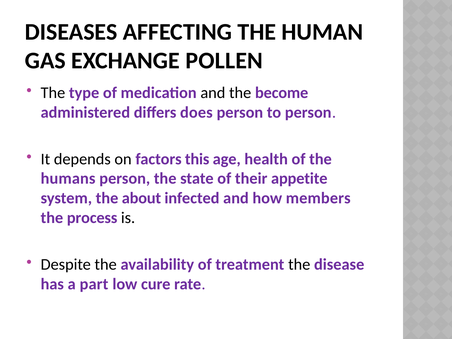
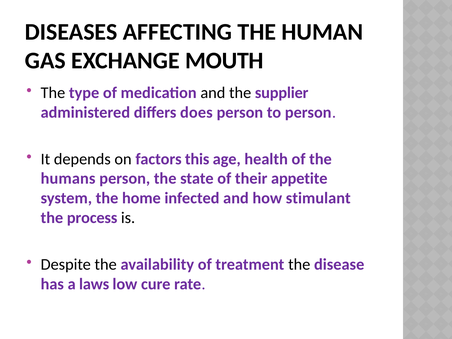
POLLEN: POLLEN -> MOUTH
become: become -> supplier
about: about -> home
members: members -> stimulant
part: part -> laws
